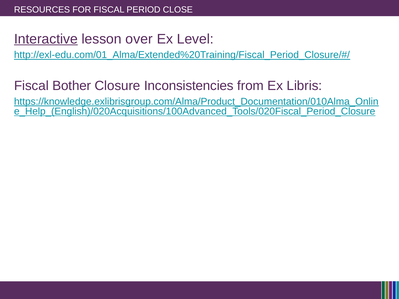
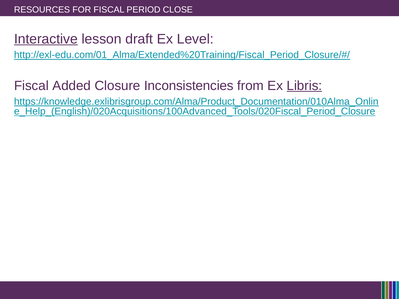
over: over -> draft
Bother: Bother -> Added
Libris underline: none -> present
